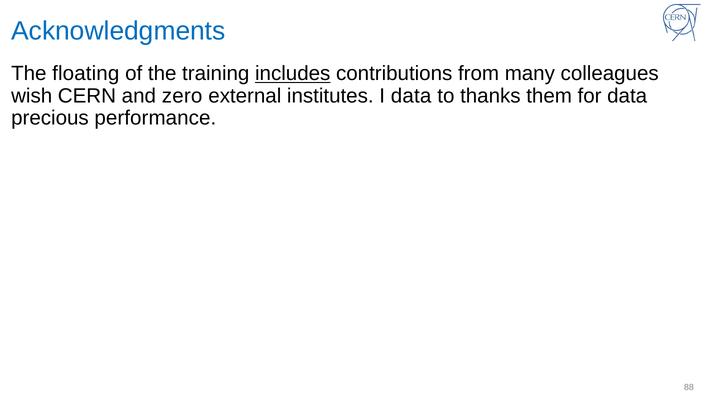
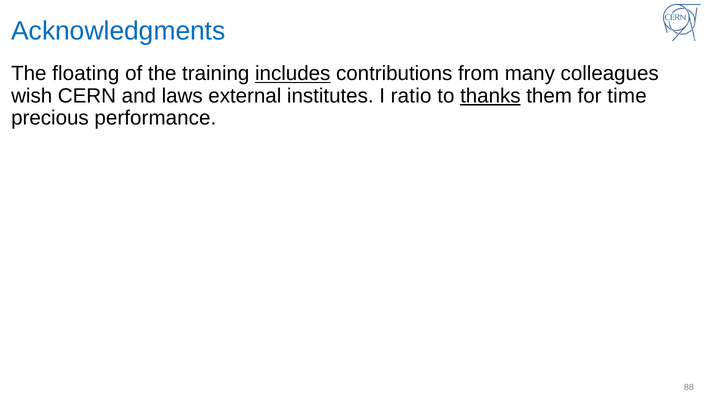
zero: zero -> laws
I data: data -> ratio
thanks underline: none -> present
for data: data -> time
